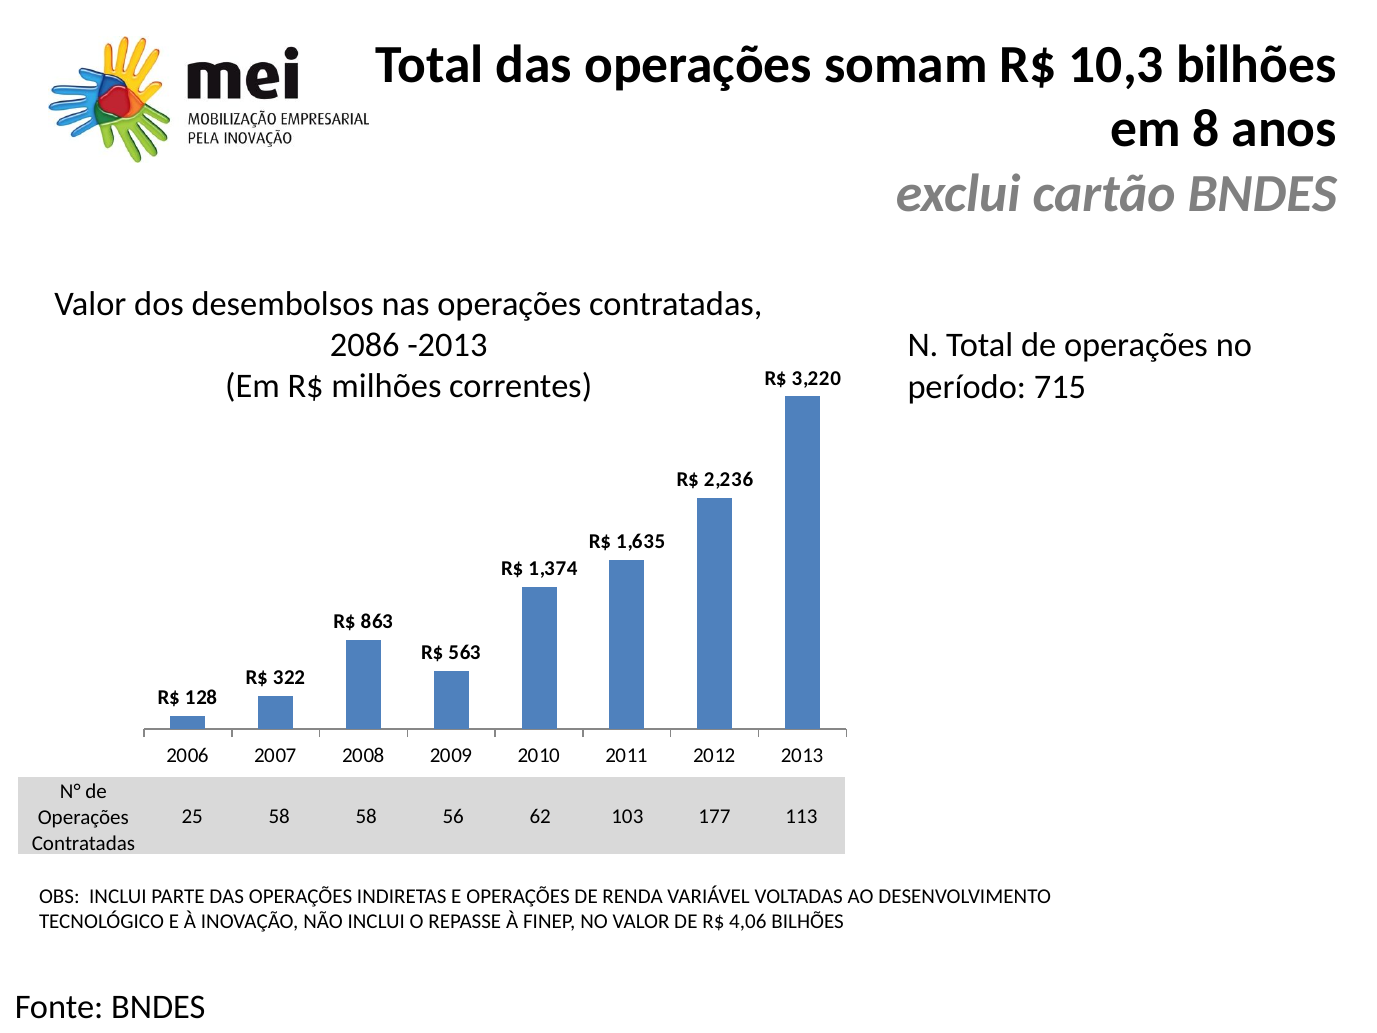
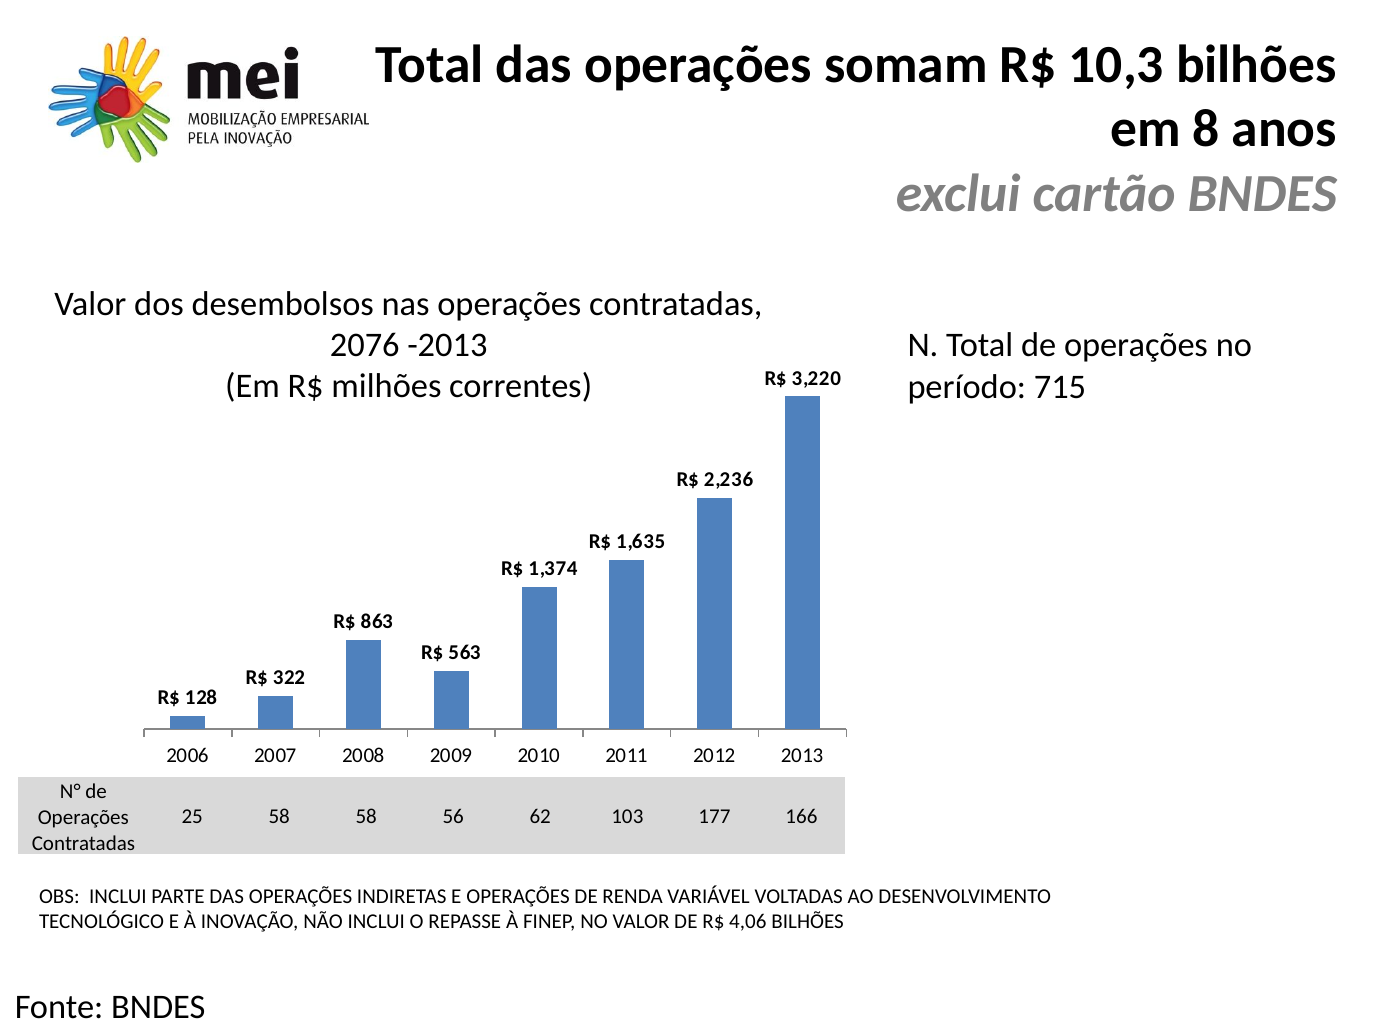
2086: 2086 -> 2076
113: 113 -> 166
